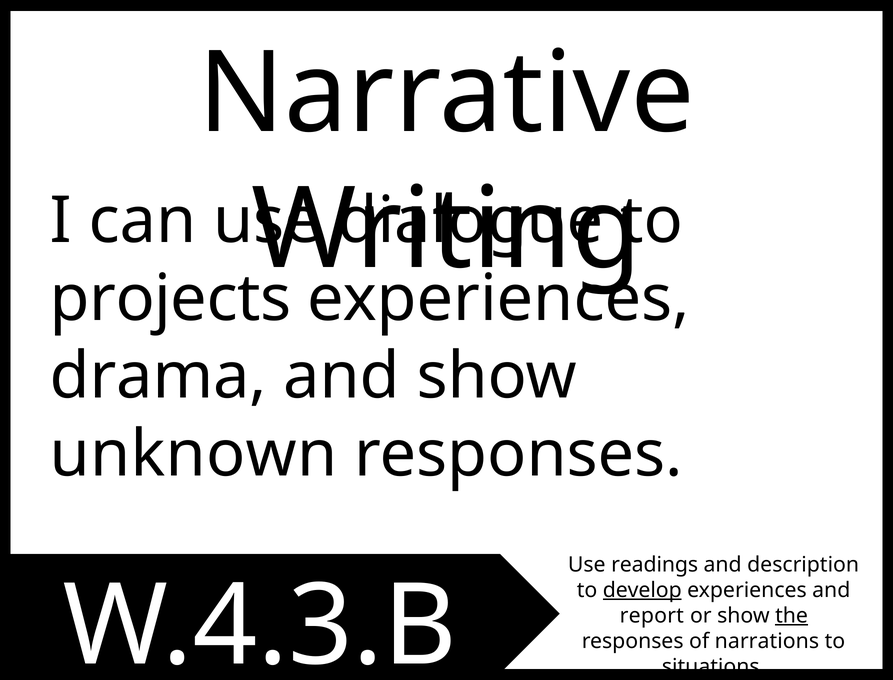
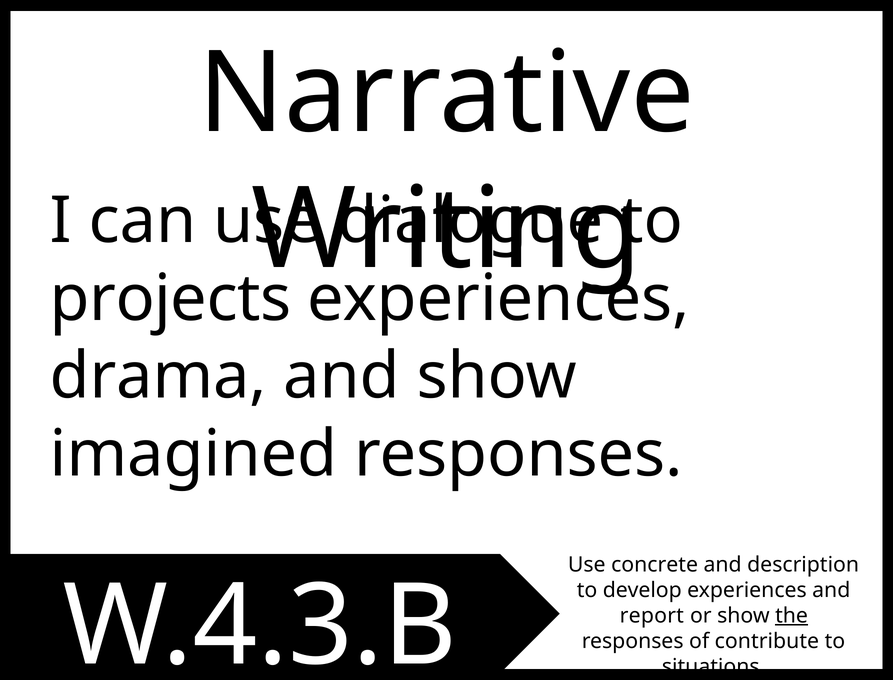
unknown: unknown -> imagined
readings: readings -> concrete
develop underline: present -> none
narrations: narrations -> contribute
